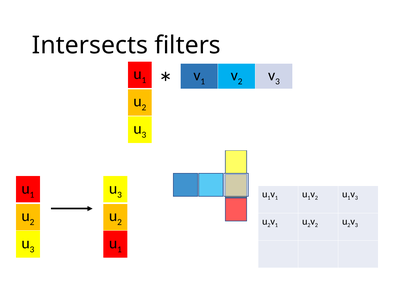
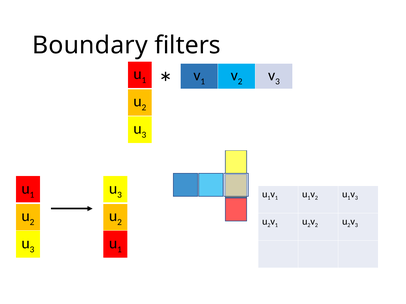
Intersects: Intersects -> Boundary
